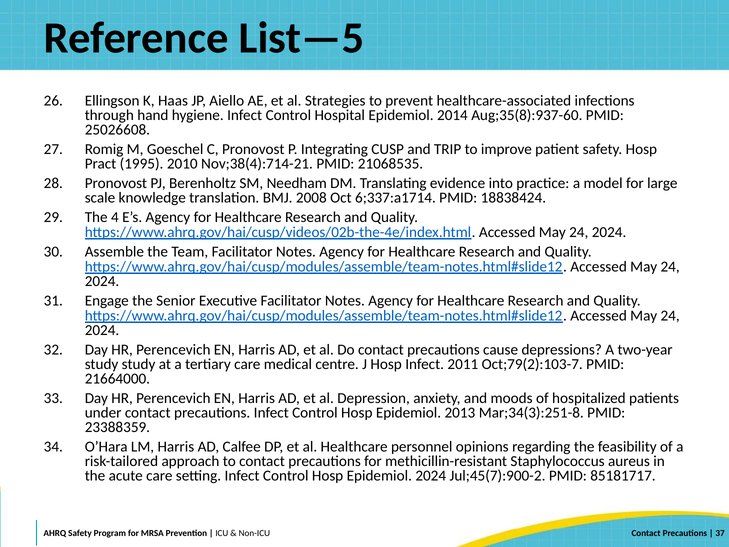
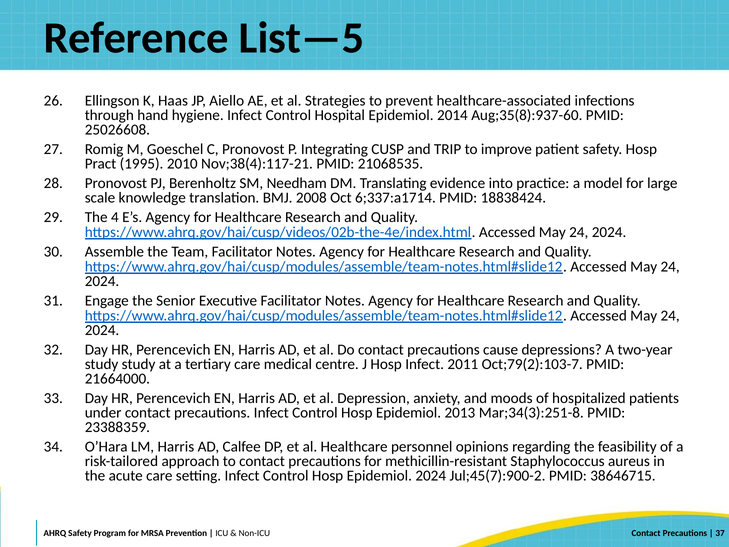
Nov;38(4):714-21: Nov;38(4):714-21 -> Nov;38(4):117-21
85181717: 85181717 -> 38646715
